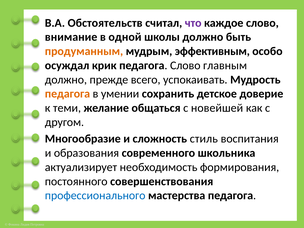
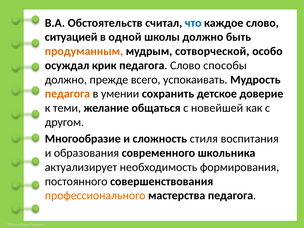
что colour: purple -> blue
внимание: внимание -> ситуацией
эффективным: эффективным -> сотворческой
главным: главным -> способы
стиль: стиль -> стиля
профессионального colour: blue -> orange
